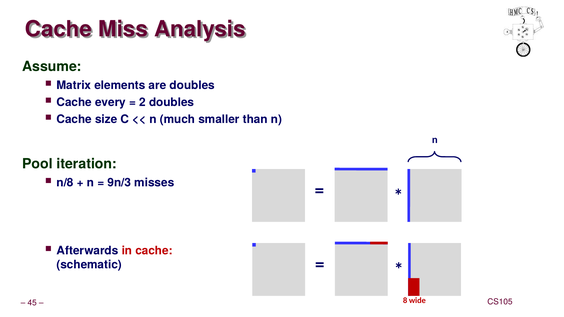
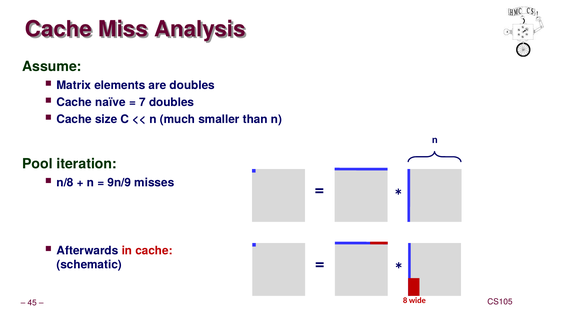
every: every -> naïve
2: 2 -> 7
9n/3: 9n/3 -> 9n/9
